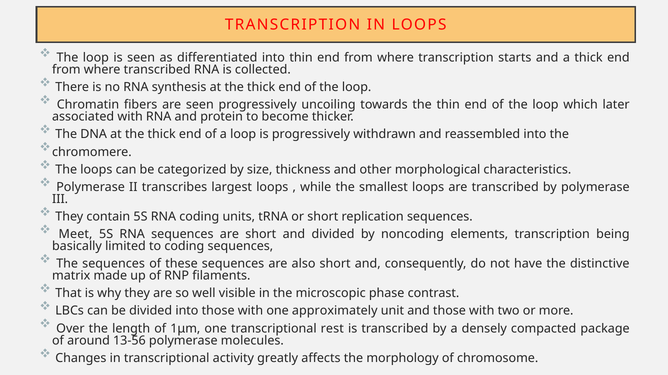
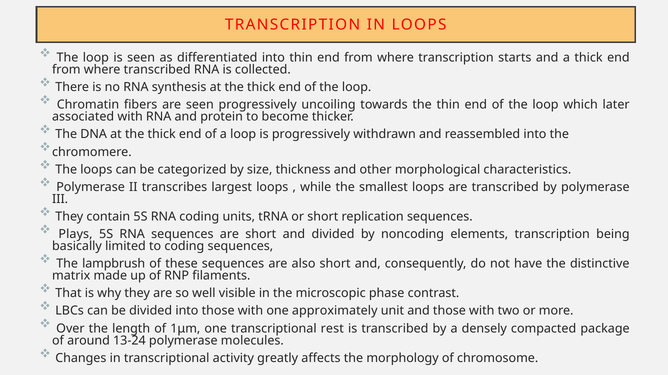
Meet: Meet -> Plays
The sequences: sequences -> lampbrush
13-56: 13-56 -> 13-24
